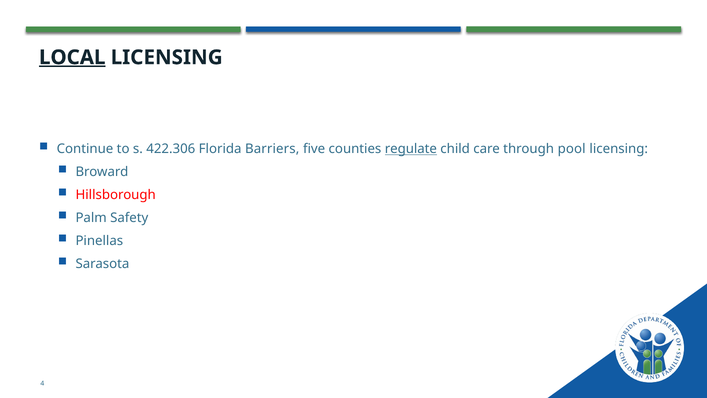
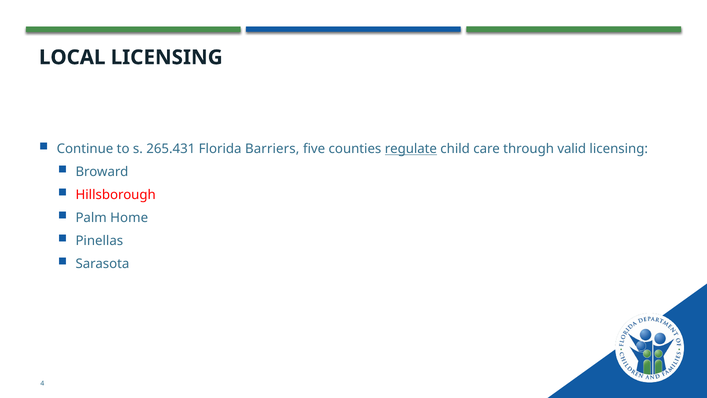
LOCAL underline: present -> none
422.306: 422.306 -> 265.431
pool: pool -> valid
Safety: Safety -> Home
